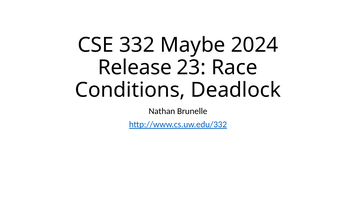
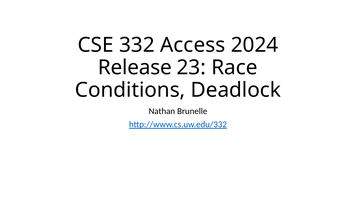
Maybe: Maybe -> Access
